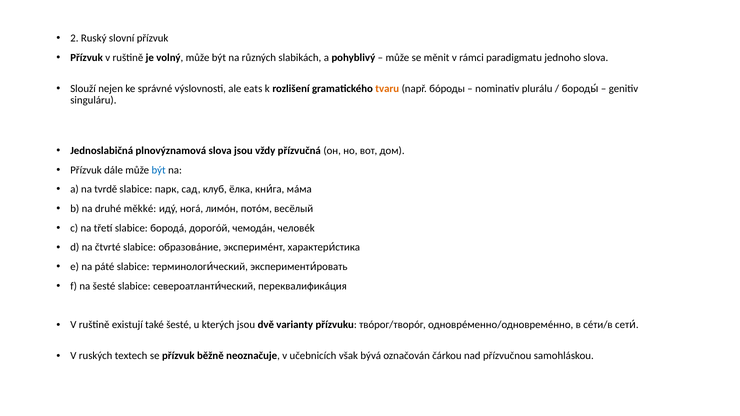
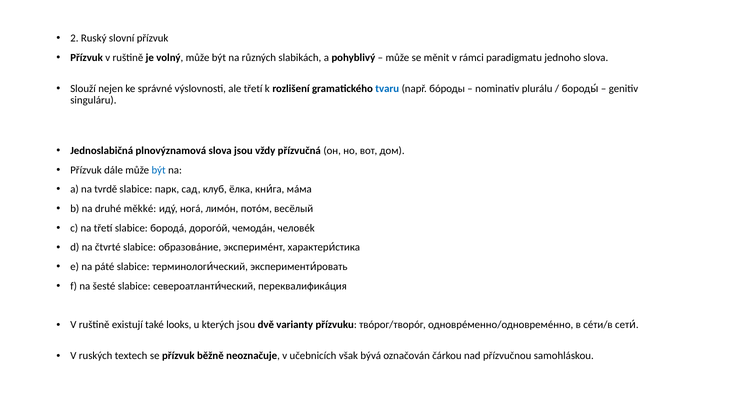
ale eats: eats -> třetí
tvaru colour: orange -> blue
také šesté: šesté -> looks
